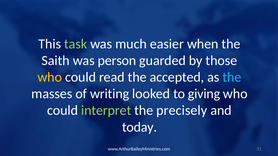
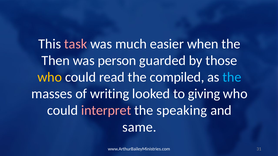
task colour: light green -> pink
Saith: Saith -> Then
accepted: accepted -> compiled
interpret colour: light green -> pink
precisely: precisely -> speaking
today: today -> same
